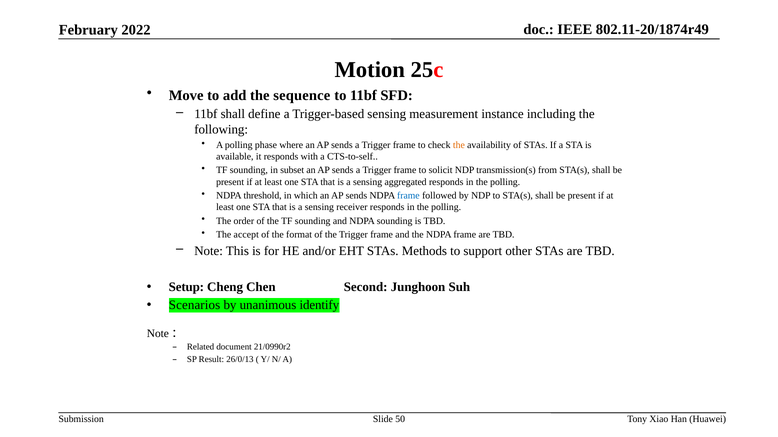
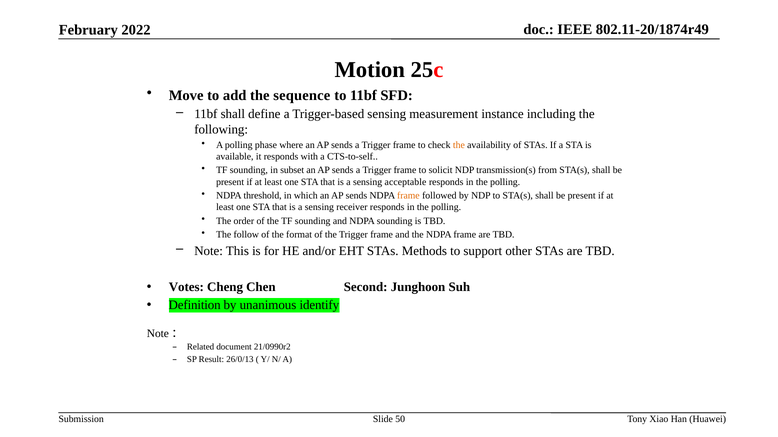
aggregated: aggregated -> acceptable
frame at (408, 196) colour: blue -> orange
accept: accept -> follow
Setup: Setup -> Votes
Scenarios: Scenarios -> Definition
